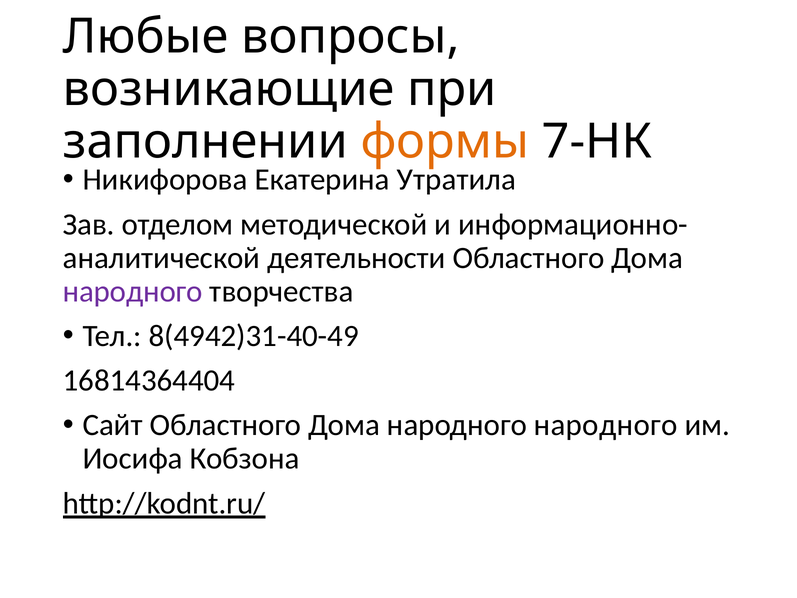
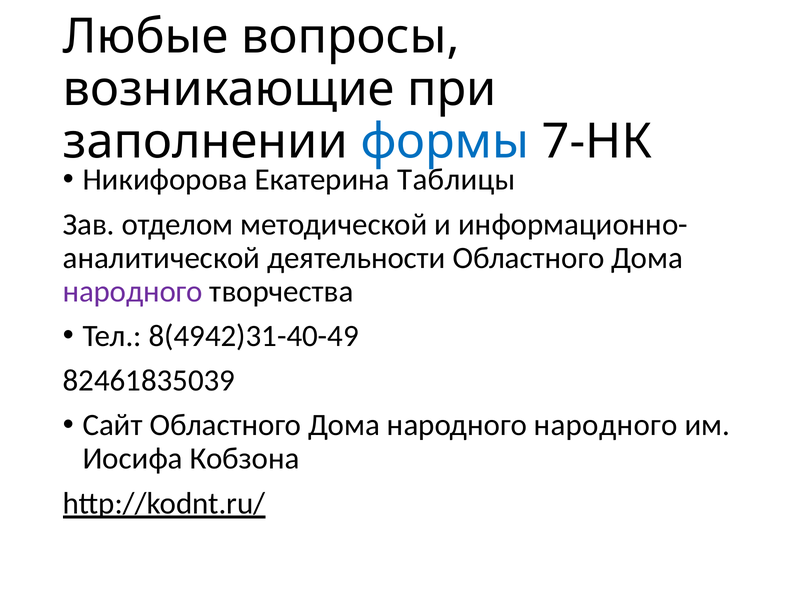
формы colour: orange -> blue
Утратила: Утратила -> Таблицы
16814364404: 16814364404 -> 82461835039
